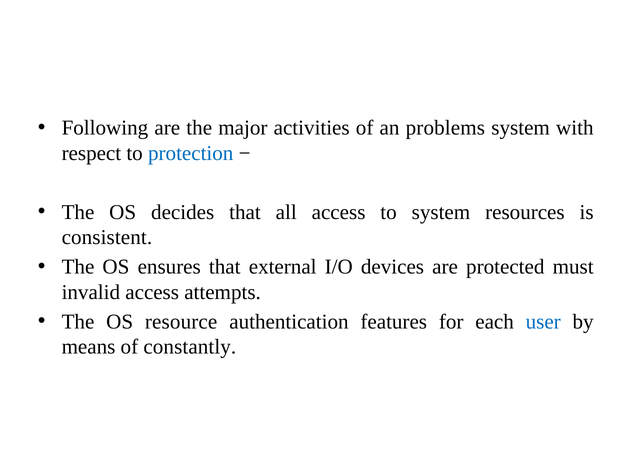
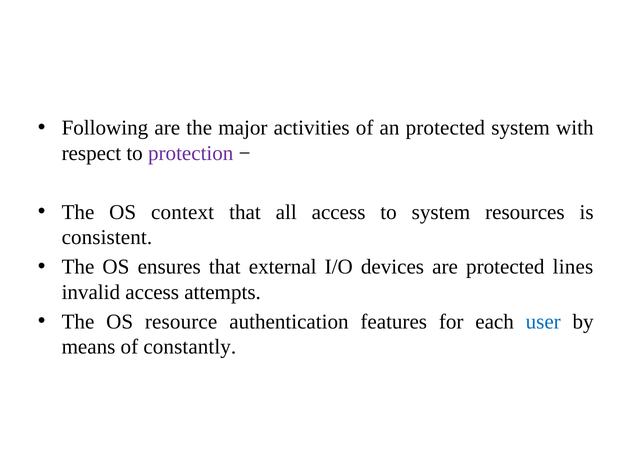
an problems: problems -> protected
protection colour: blue -> purple
decides: decides -> context
must: must -> lines
